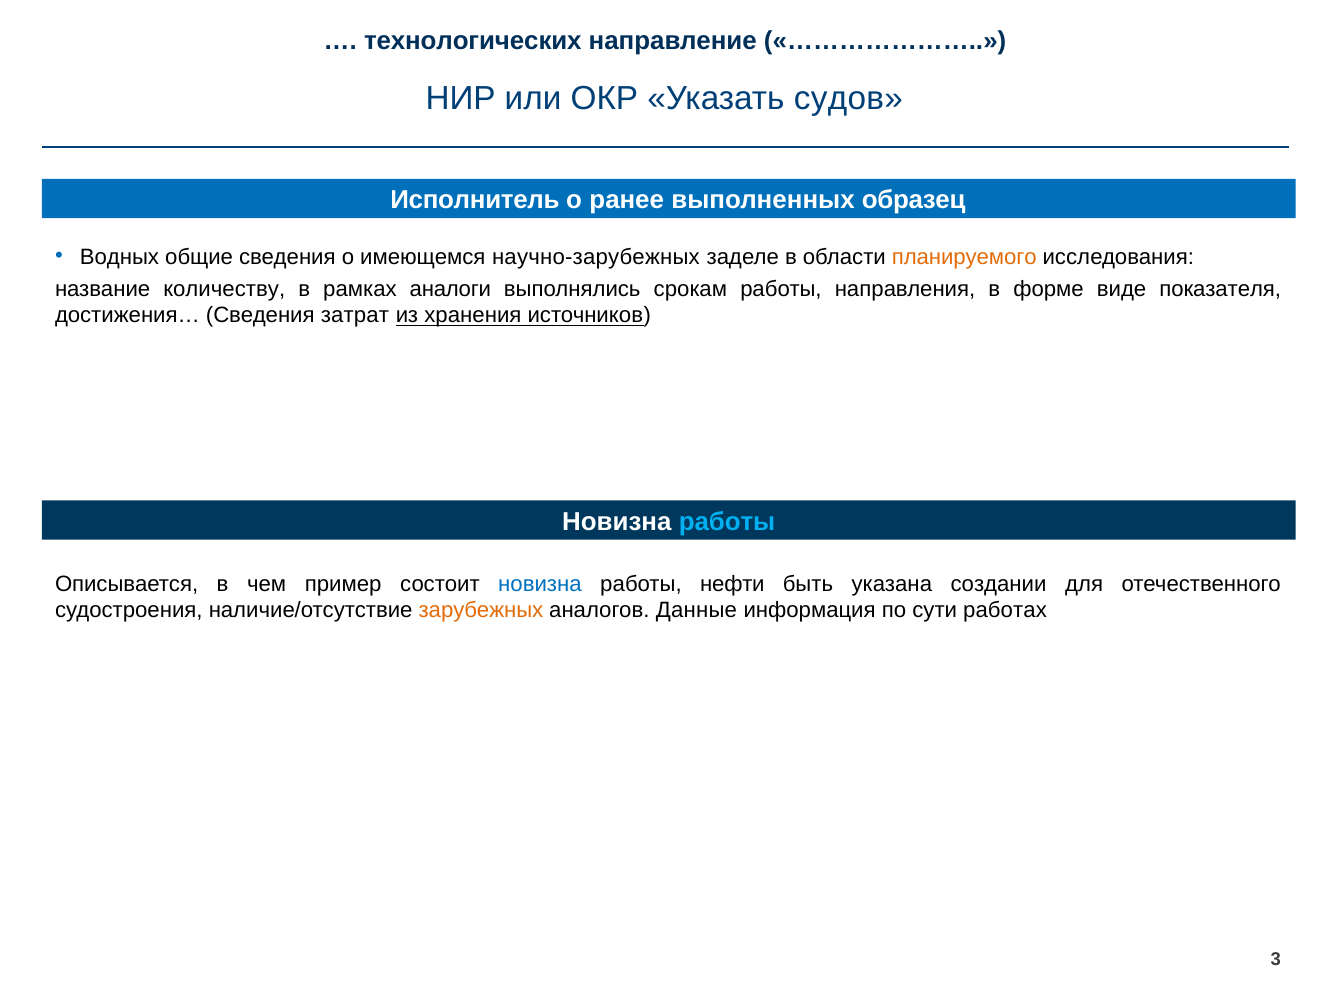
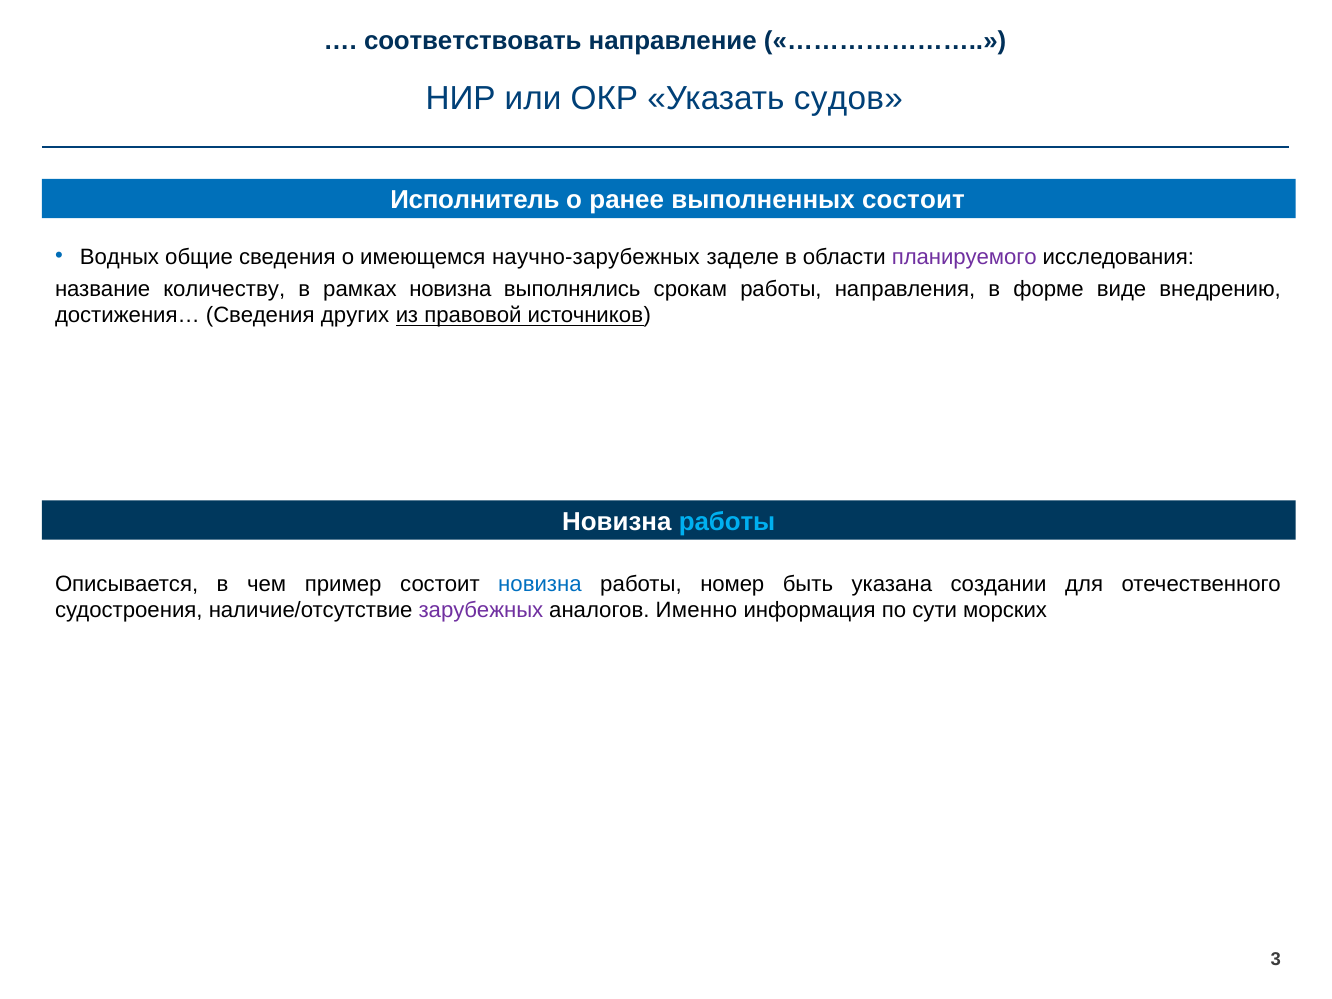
технологических: технологических -> соответствовать
выполненных образец: образец -> состоит
планируемого colour: orange -> purple
рамках аналоги: аналоги -> новизна
показателя: показателя -> внедрению
затрат: затрат -> других
хранения: хранения -> правовой
нефти: нефти -> номер
зарубежных colour: orange -> purple
Данные: Данные -> Именно
работах: работах -> морских
